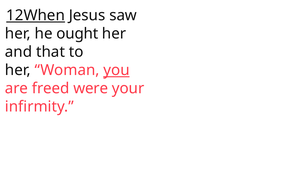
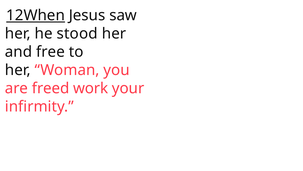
ought: ought -> stood
that: that -> free
you underline: present -> none
were: were -> work
